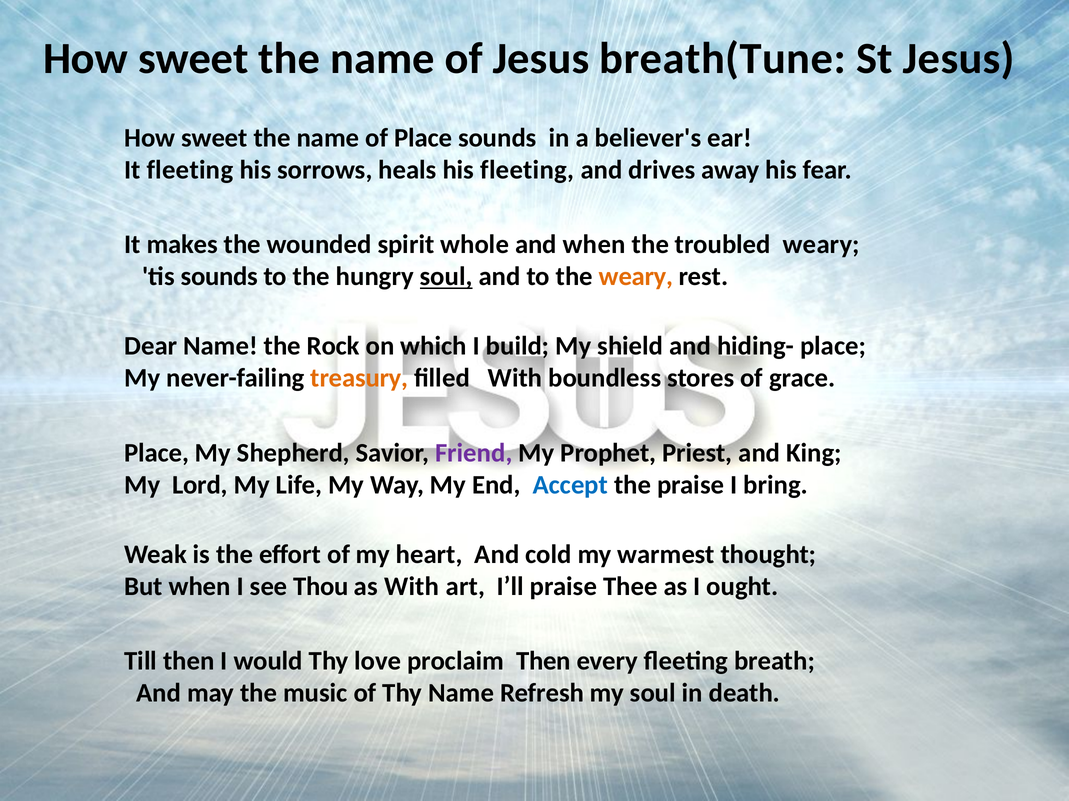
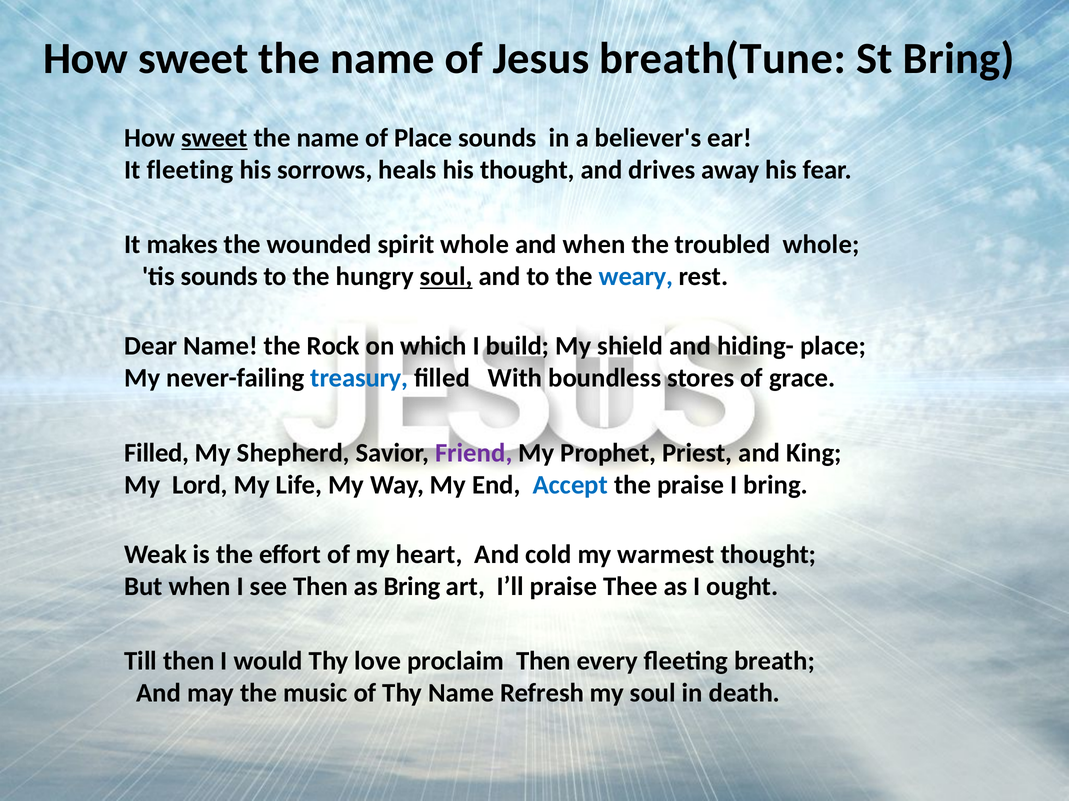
St Jesus: Jesus -> Bring
sweet at (214, 138) underline: none -> present
his fleeting: fleeting -> thought
troubled weary: weary -> whole
weary at (636, 277) colour: orange -> blue
treasury colour: orange -> blue
Place at (157, 453): Place -> Filled
see Thou: Thou -> Then
as With: With -> Bring
